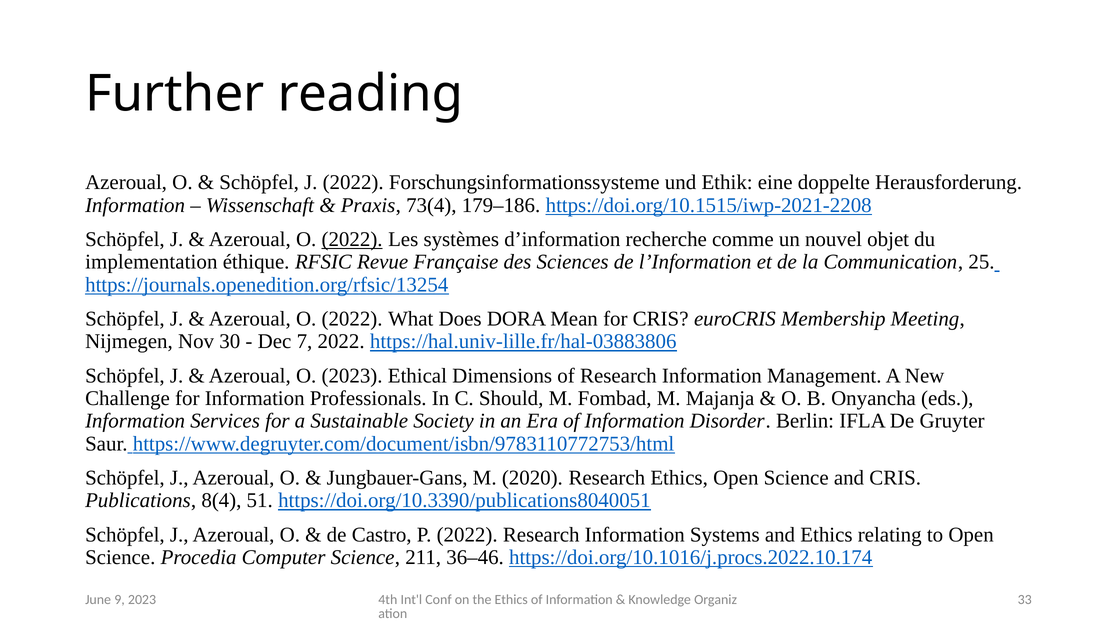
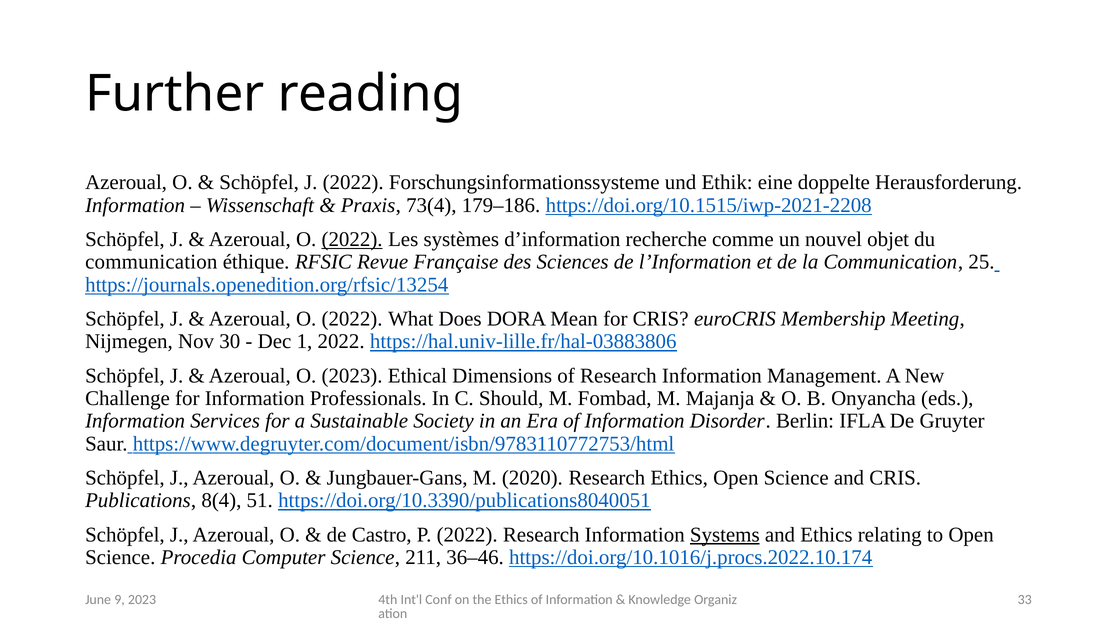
implementation at (151, 262): implementation -> communication
7: 7 -> 1
Systems underline: none -> present
